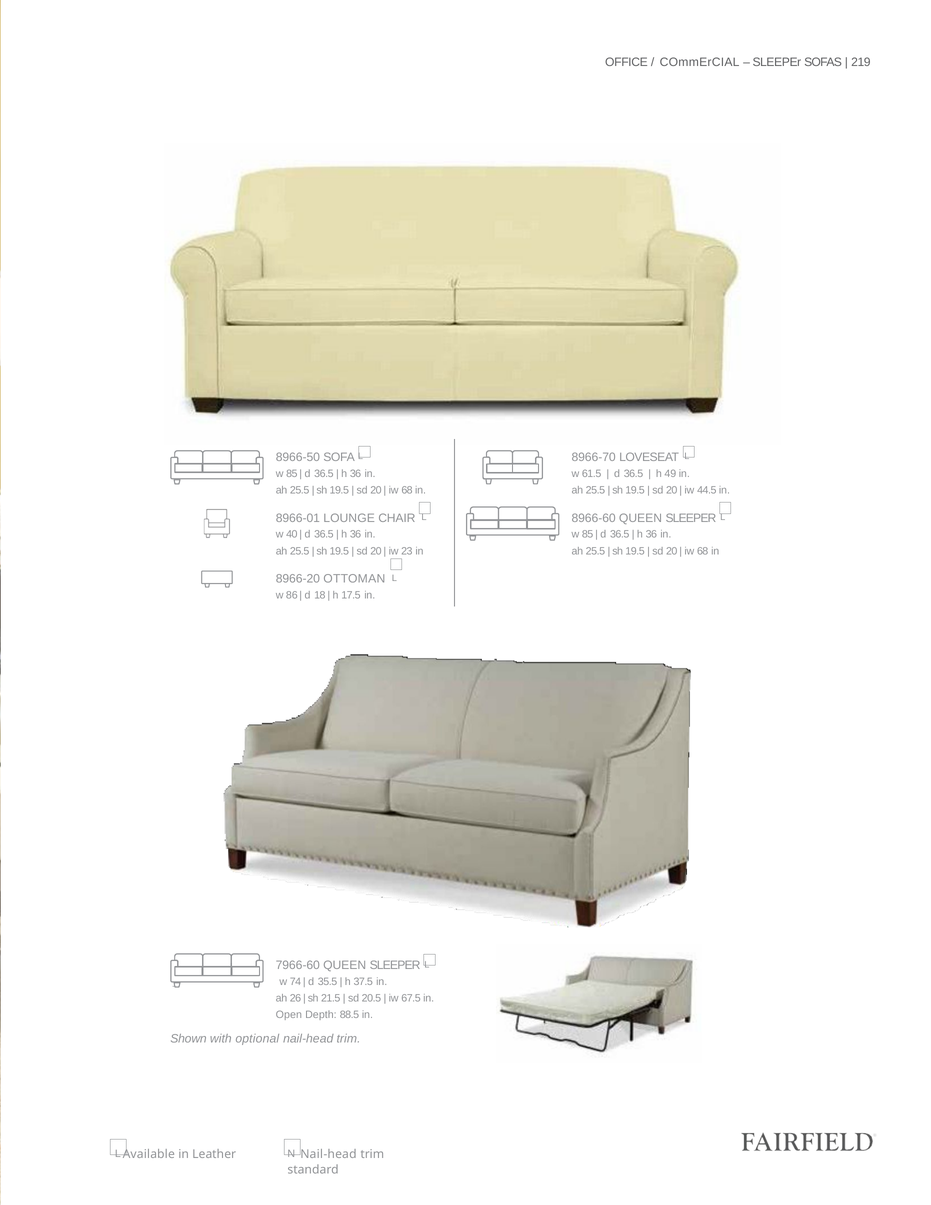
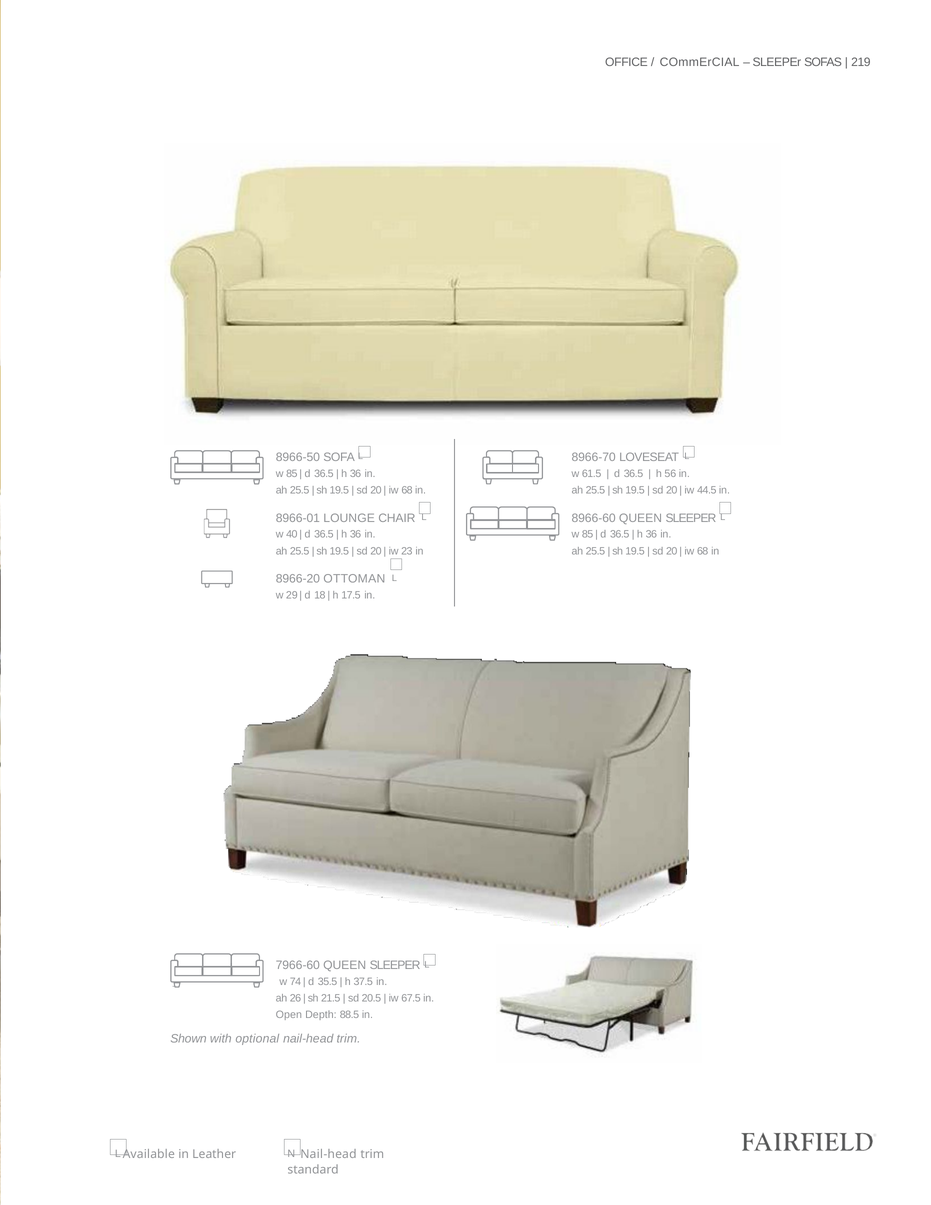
49: 49 -> 56
86: 86 -> 29
